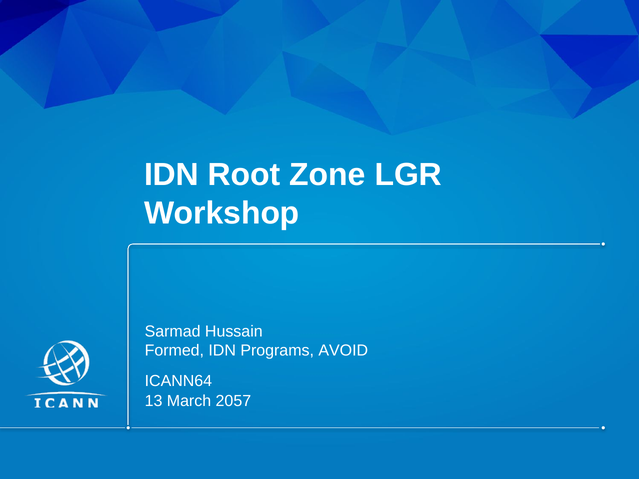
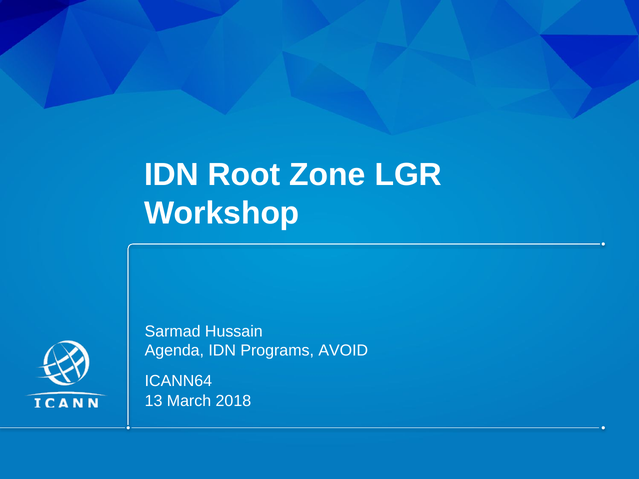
Formed: Formed -> Agenda
2057: 2057 -> 2018
